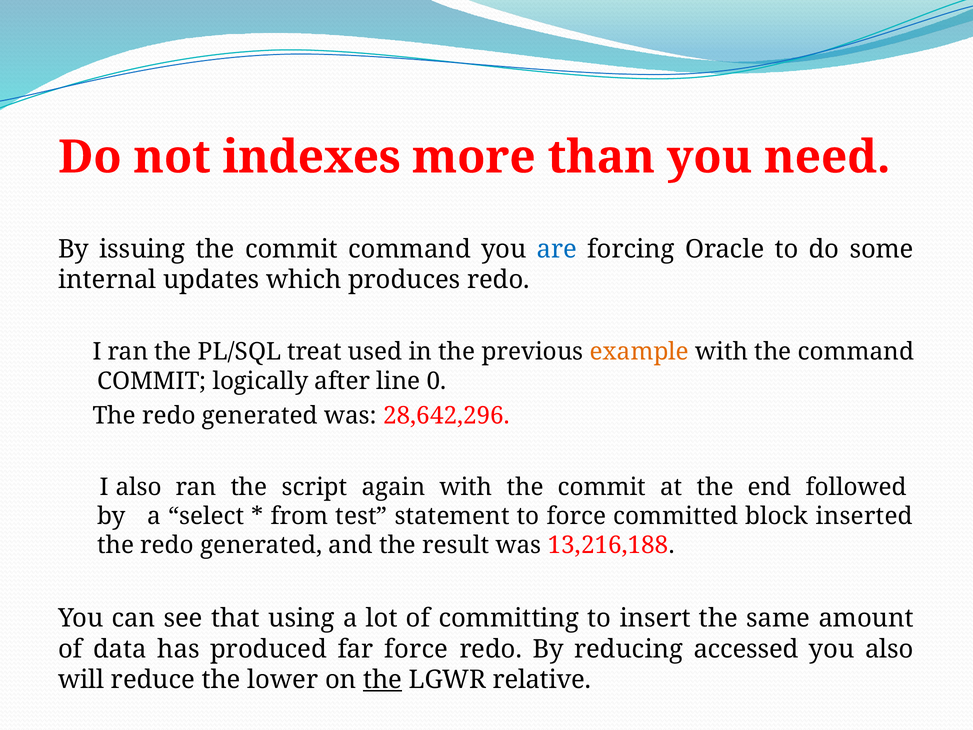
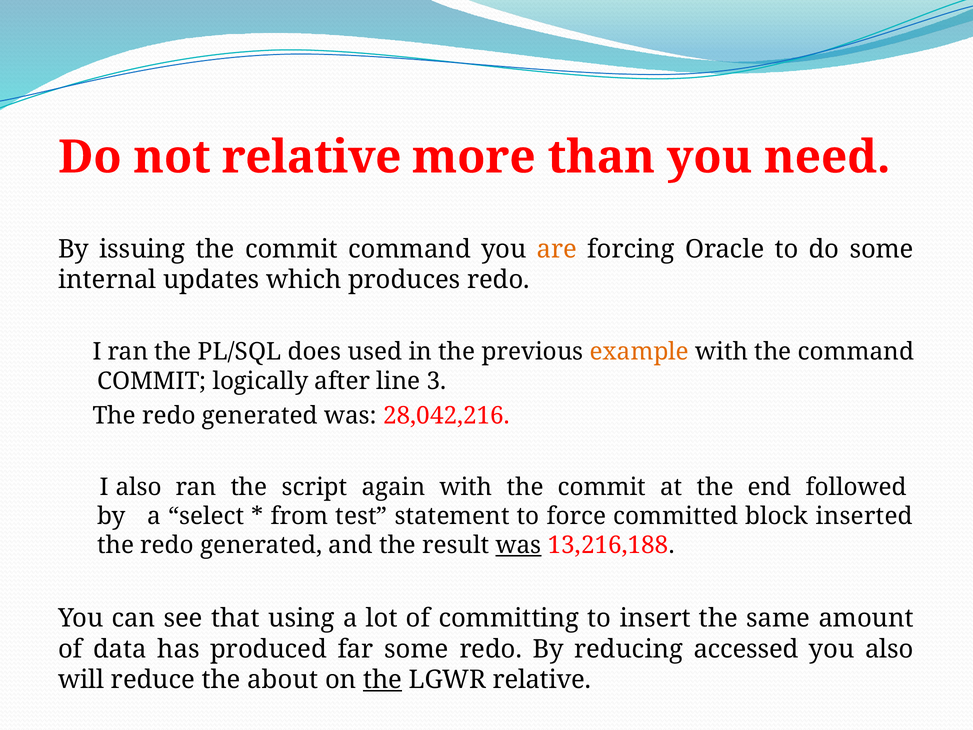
not indexes: indexes -> relative
are colour: blue -> orange
treat: treat -> does
0: 0 -> 3
28,642,296: 28,642,296 -> 28,042,216
was at (518, 545) underline: none -> present
far force: force -> some
lower: lower -> about
